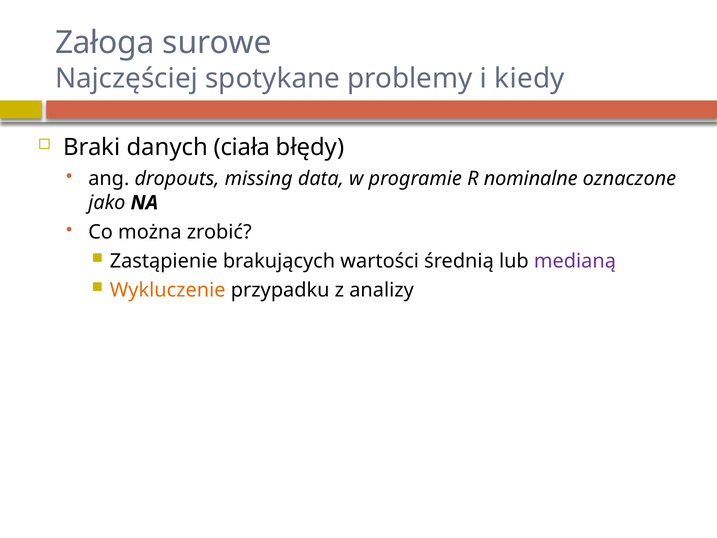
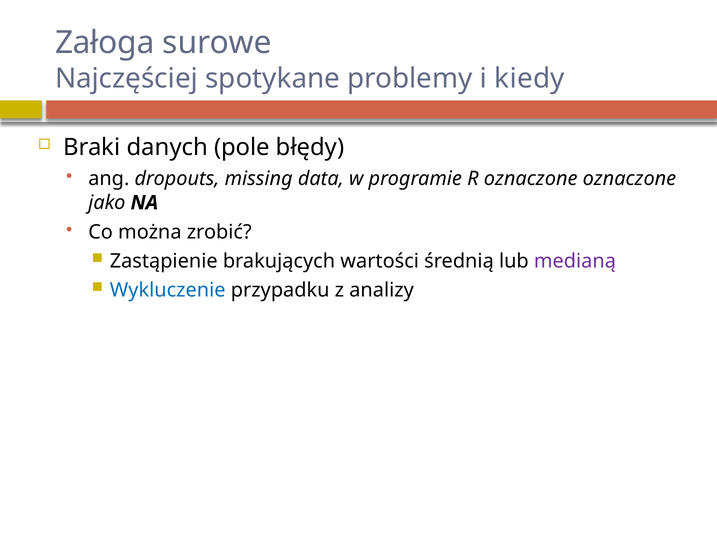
ciała: ciała -> pole
R nominalne: nominalne -> oznaczone
Wykluczenie colour: orange -> blue
